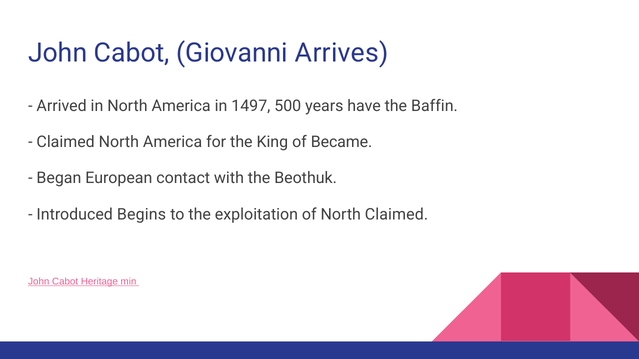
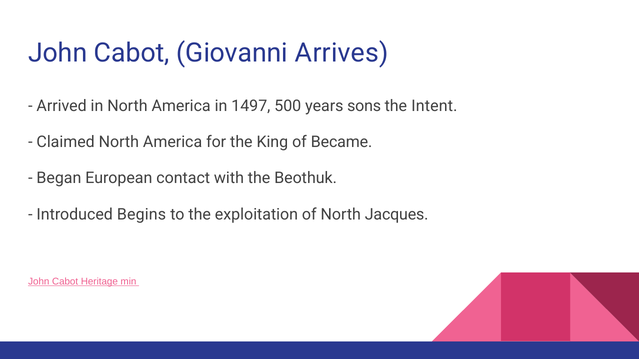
have: have -> sons
Baffin: Baffin -> Intent
North Claimed: Claimed -> Jacques
